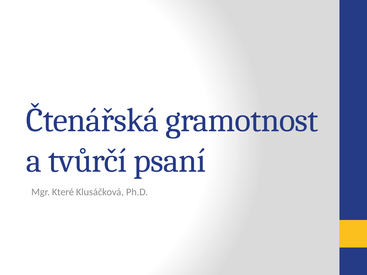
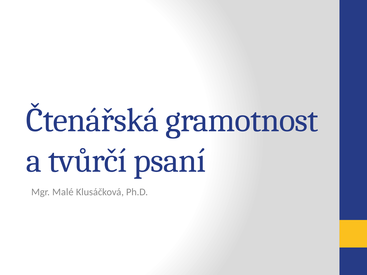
Které: Které -> Malé
